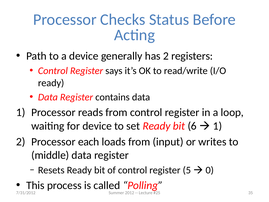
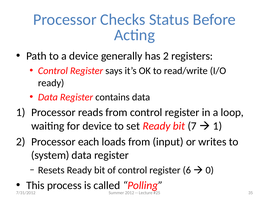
6: 6 -> 7
middle: middle -> system
5: 5 -> 6
